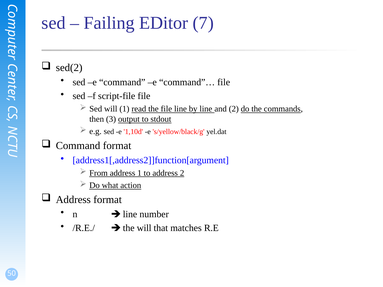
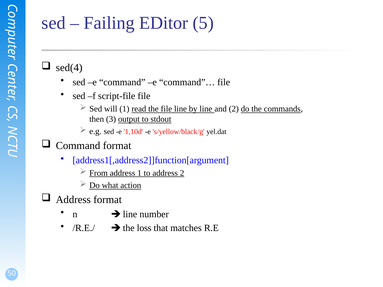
7: 7 -> 5
sed(2: sed(2 -> sed(4
the will: will -> loss
